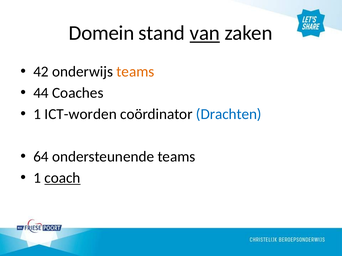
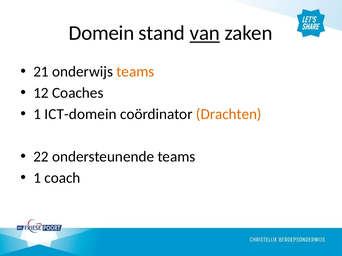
42: 42 -> 21
44: 44 -> 12
ICT-worden: ICT-worden -> ICT-domein
Drachten colour: blue -> orange
64: 64 -> 22
coach underline: present -> none
